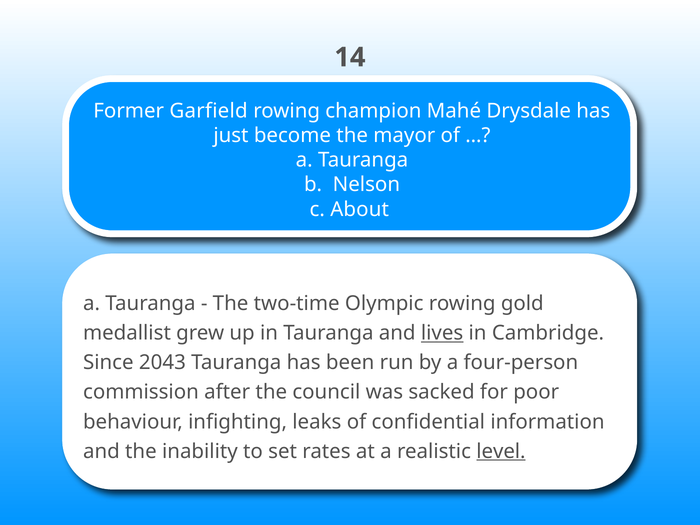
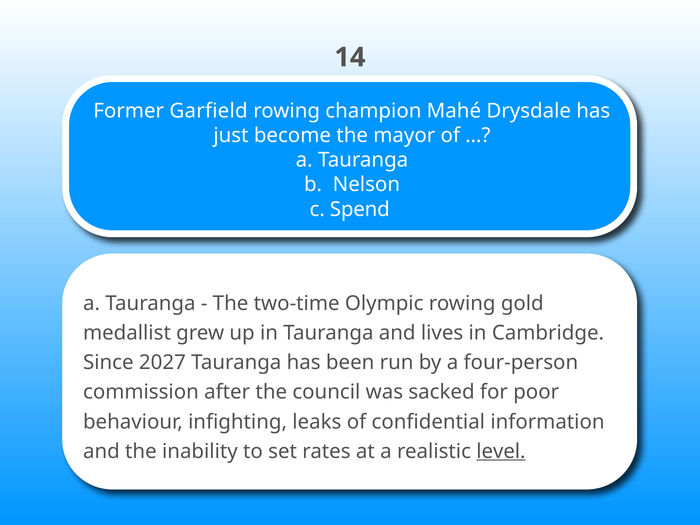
About: About -> Spend
lives underline: present -> none
2043: 2043 -> 2027
